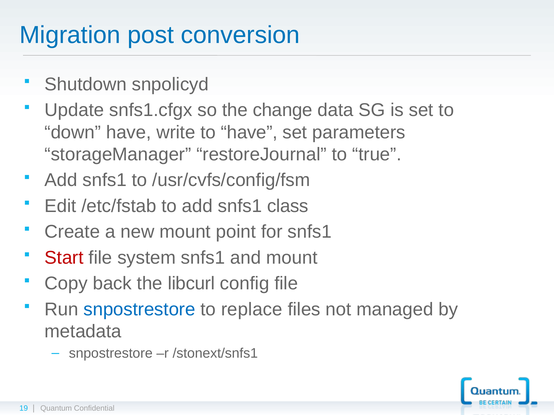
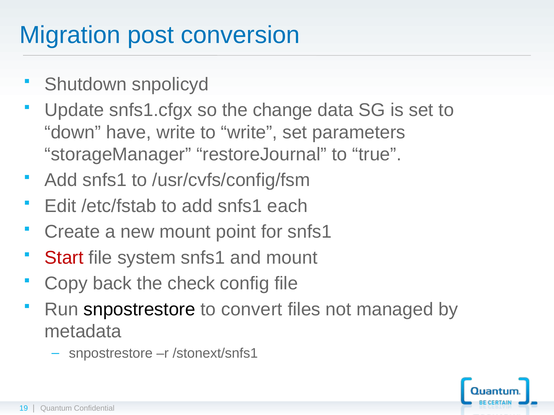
to have: have -> write
class: class -> each
libcurl: libcurl -> check
snpostrestore at (139, 310) colour: blue -> black
replace: replace -> convert
